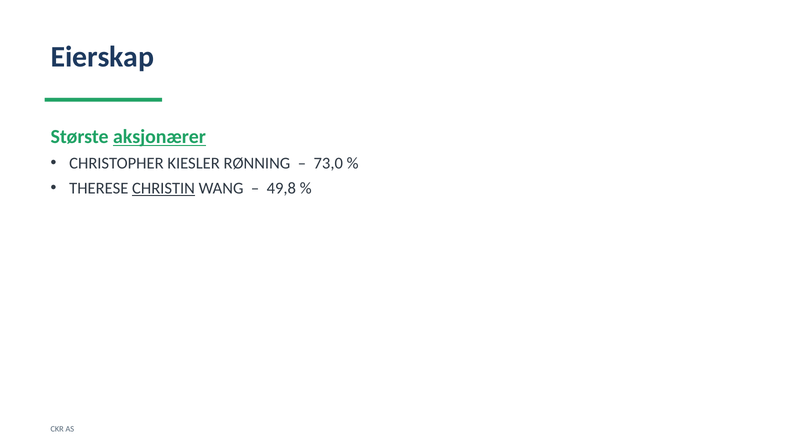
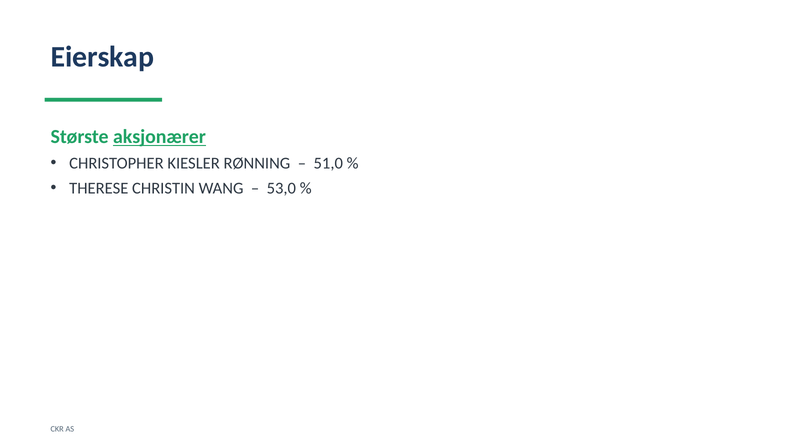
73,0: 73,0 -> 51,0
CHRISTIN underline: present -> none
49,8: 49,8 -> 53,0
